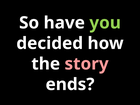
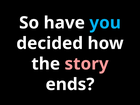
you colour: light green -> light blue
